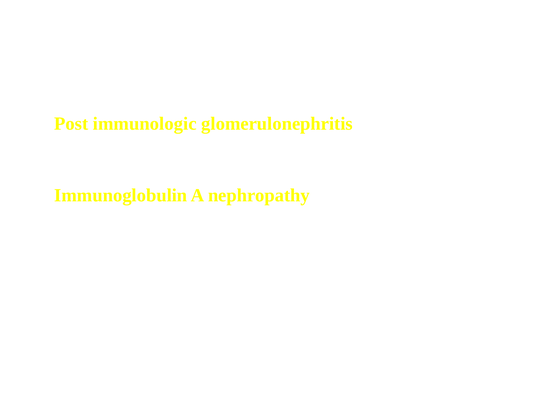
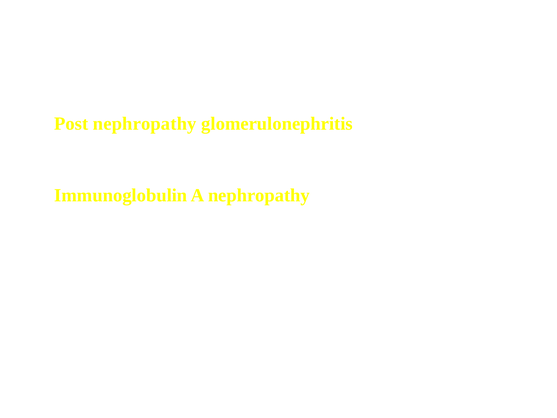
Post immunologic: immunologic -> nephropathy
